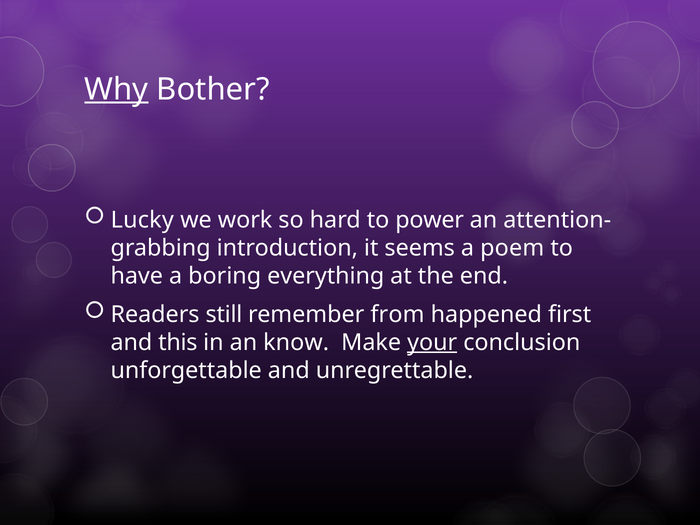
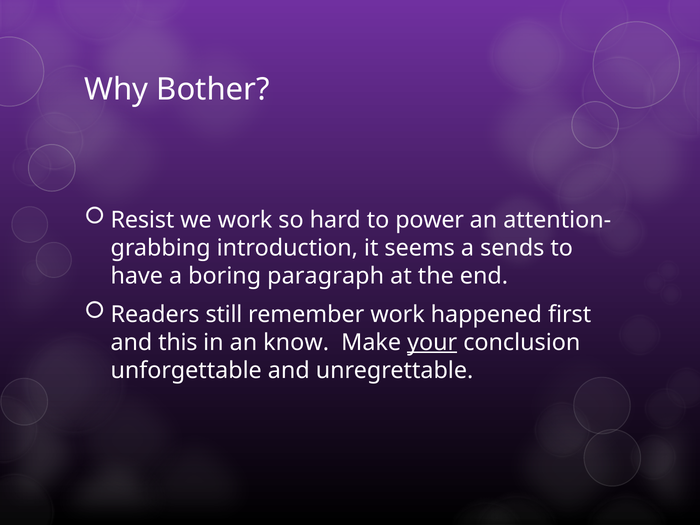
Why underline: present -> none
Lucky: Lucky -> Resist
poem: poem -> sends
everything: everything -> paragraph
remember from: from -> work
